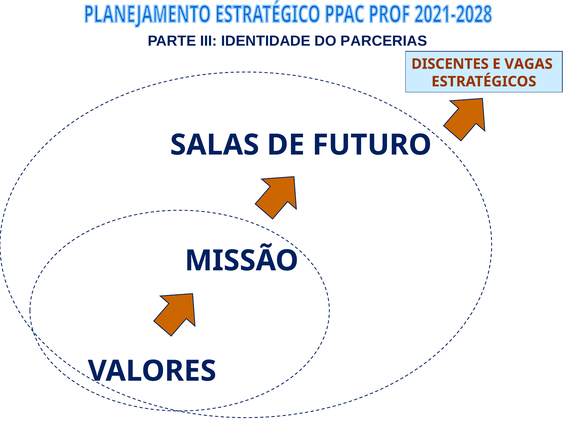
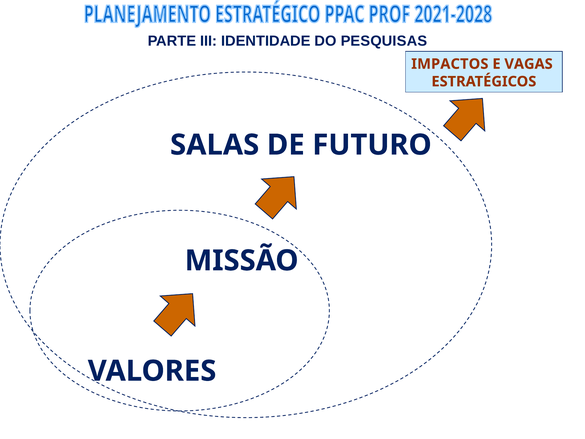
PARCERIAS: PARCERIAS -> PESQUISAS
DISCENTES: DISCENTES -> IMPACTOS
